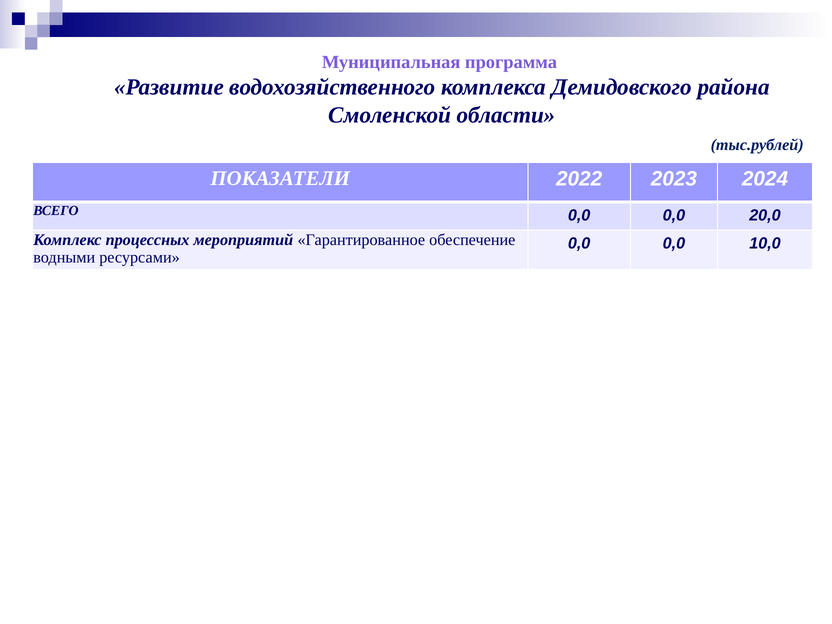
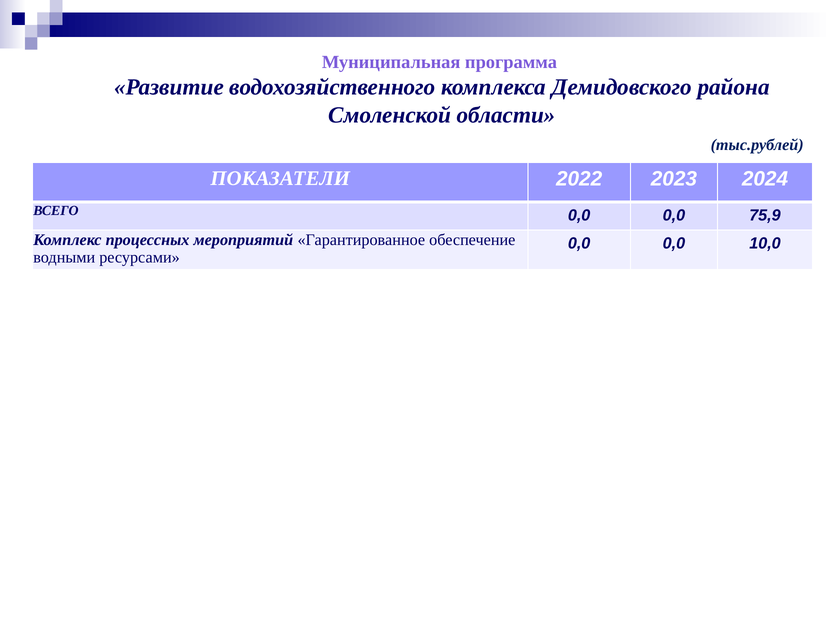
20,0: 20,0 -> 75,9
